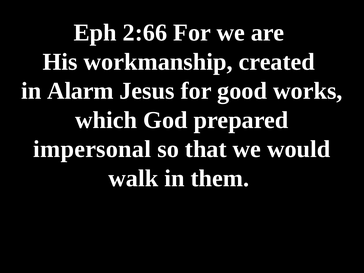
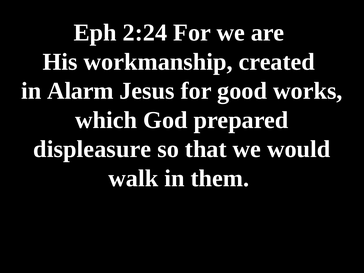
2:66: 2:66 -> 2:24
impersonal: impersonal -> displeasure
